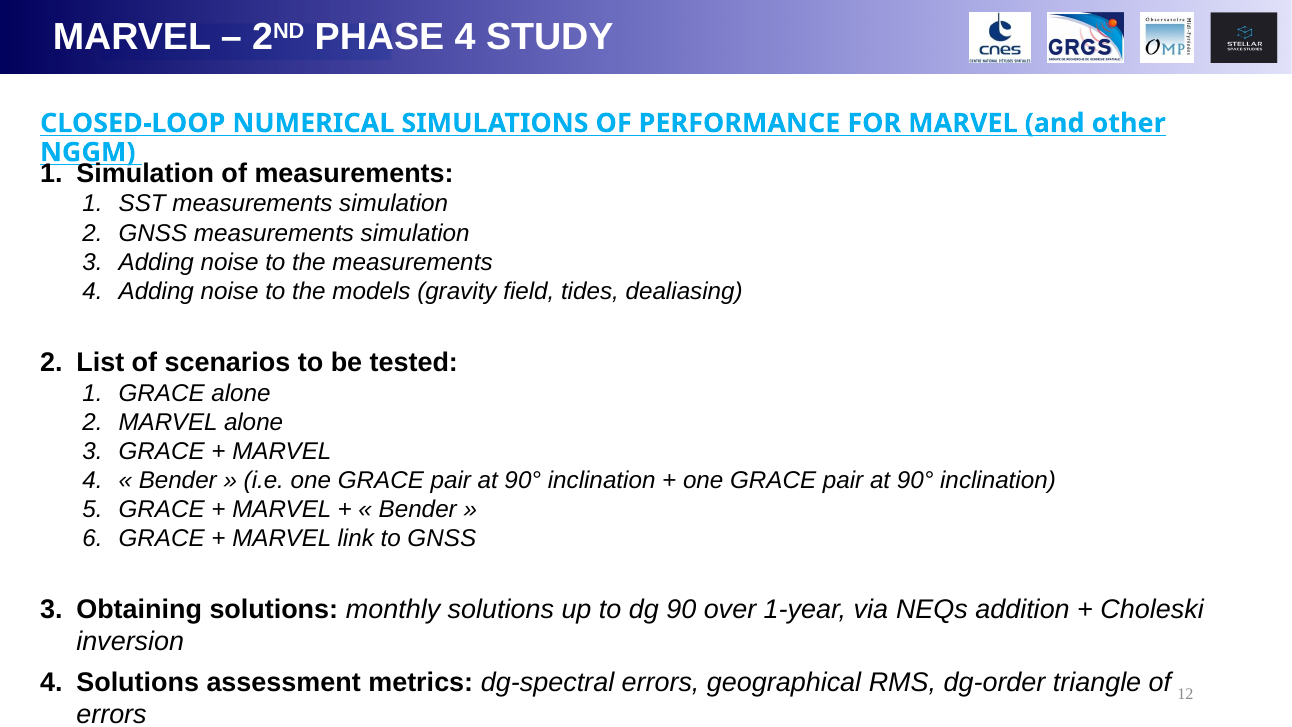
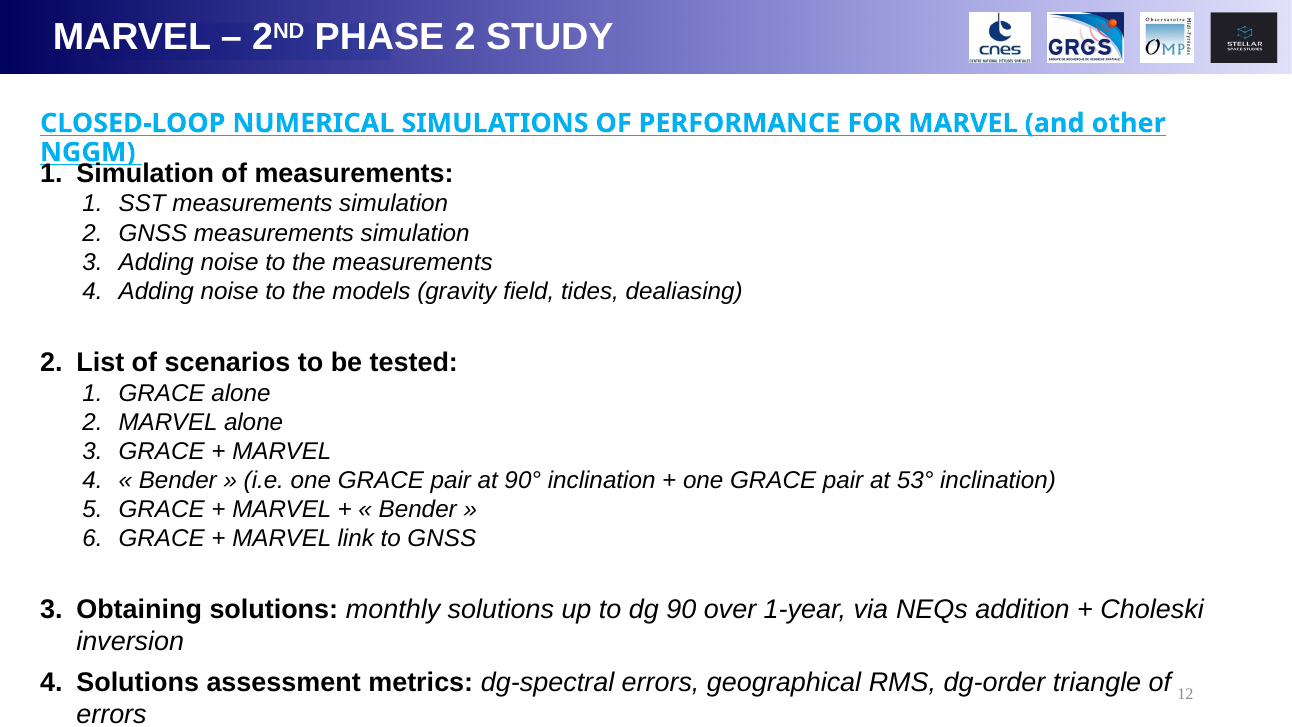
PHASE 4: 4 -> 2
90° at (915, 480): 90° -> 53°
